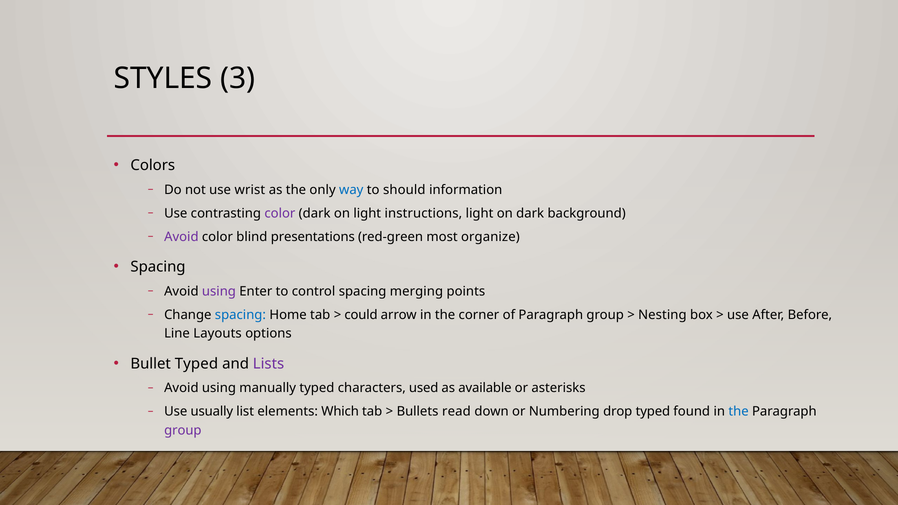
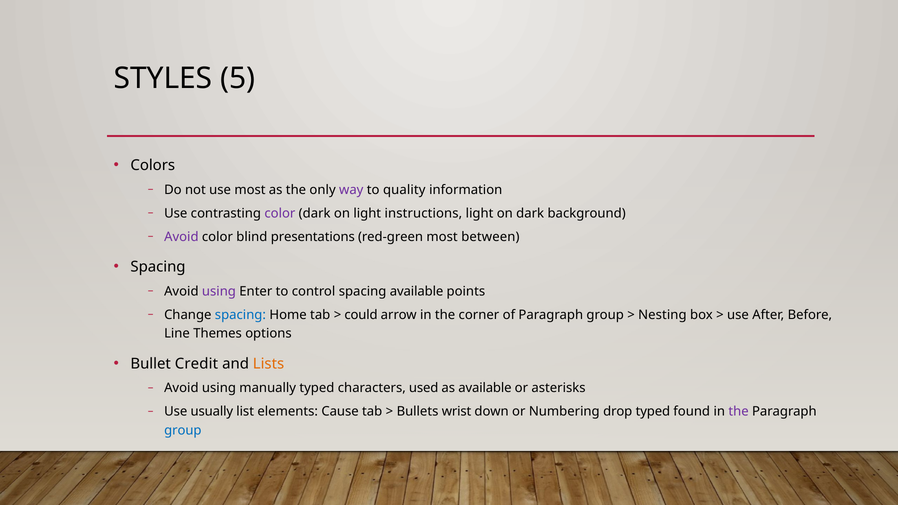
3: 3 -> 5
use wrist: wrist -> most
way colour: blue -> purple
should: should -> quality
organize: organize -> between
spacing merging: merging -> available
Layouts: Layouts -> Themes
Bullet Typed: Typed -> Credit
Lists colour: purple -> orange
Which: Which -> Cause
read: read -> wrist
the at (739, 412) colour: blue -> purple
group at (183, 431) colour: purple -> blue
